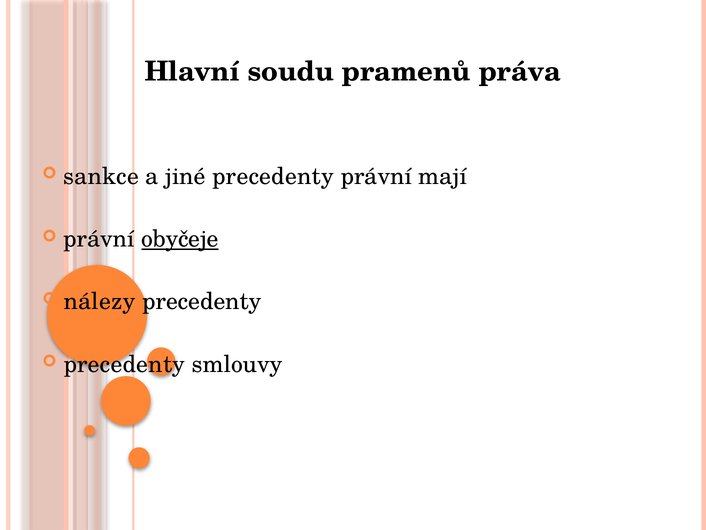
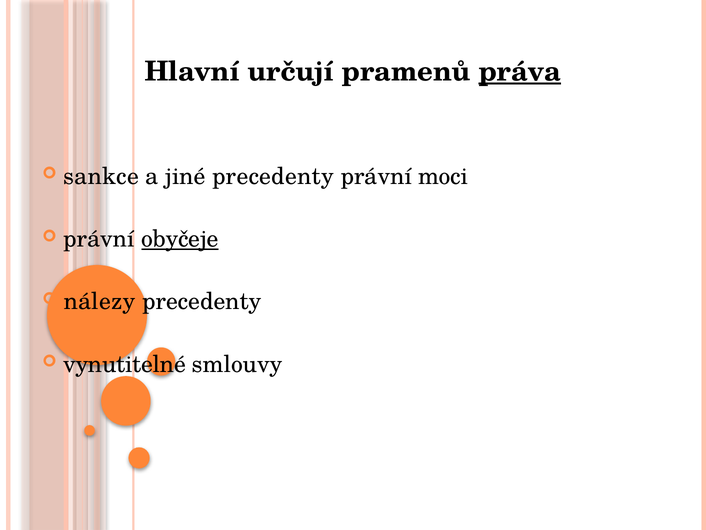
soudu: soudu -> určují
práva underline: none -> present
mají: mají -> moci
precedenty at (124, 364): precedenty -> vynutitelné
